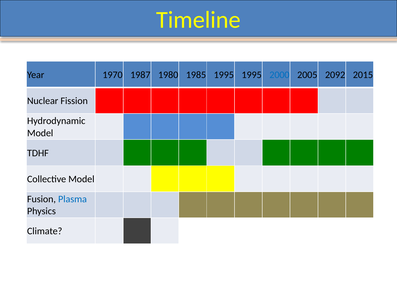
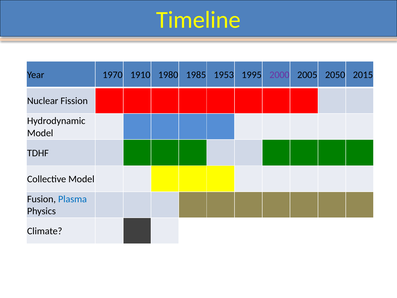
1987: 1987 -> 1910
1985 1995: 1995 -> 1953
2000 colour: blue -> purple
2092: 2092 -> 2050
